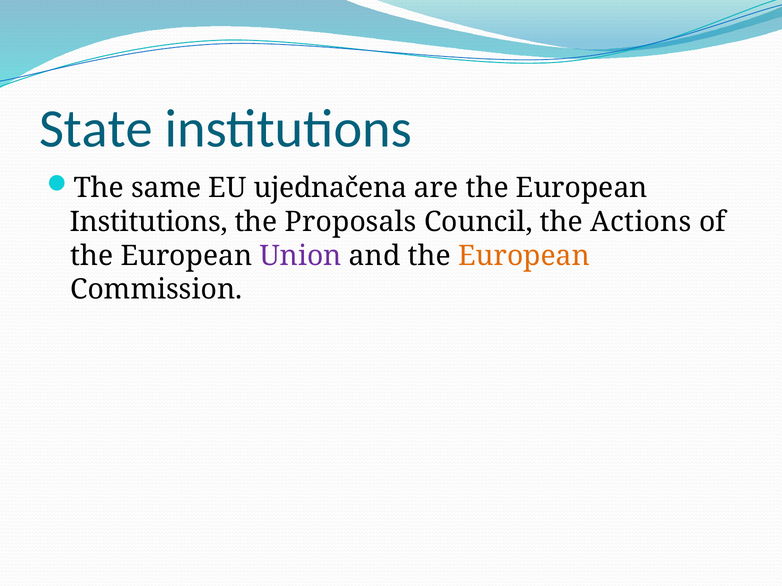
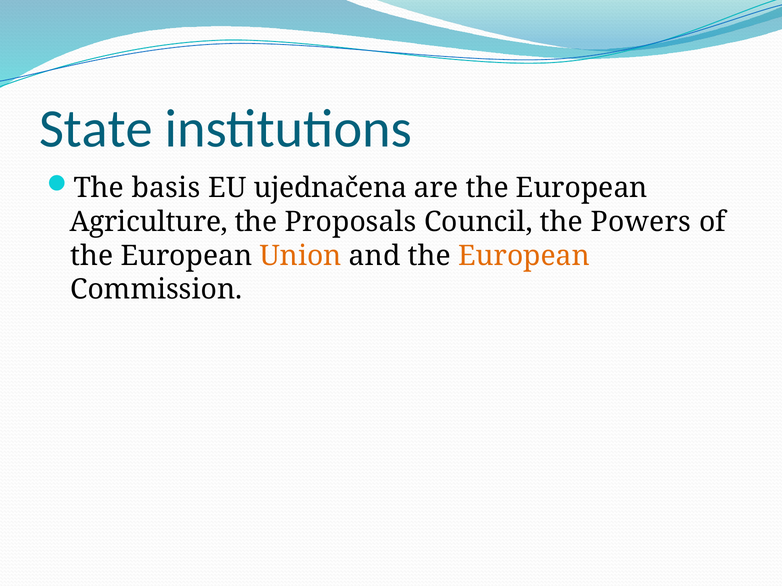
same: same -> basis
Institutions at (149, 222): Institutions -> Agriculture
Actions: Actions -> Powers
Union colour: purple -> orange
